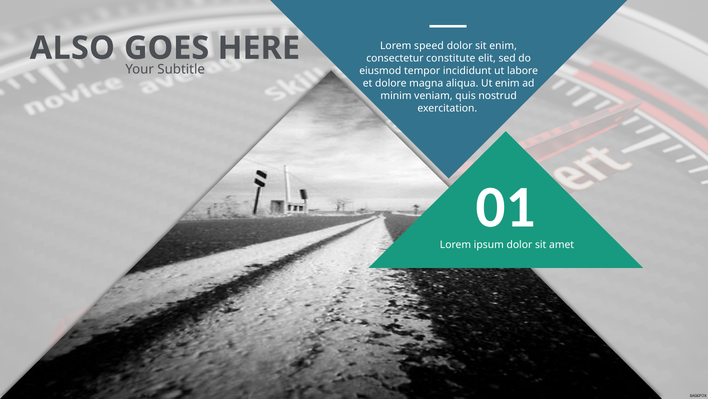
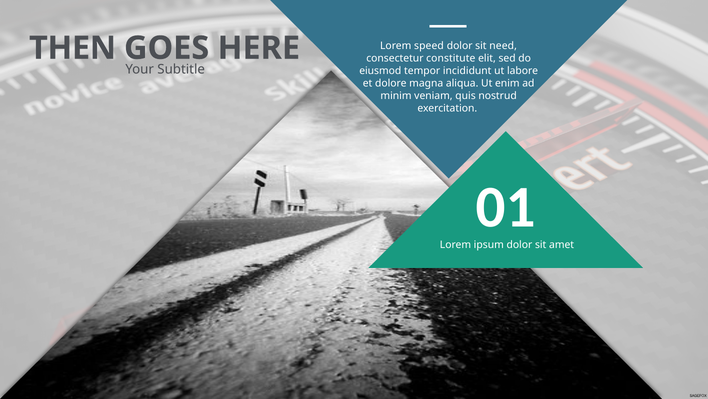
ALSO: ALSO -> THEN
sit enim: enim -> need
